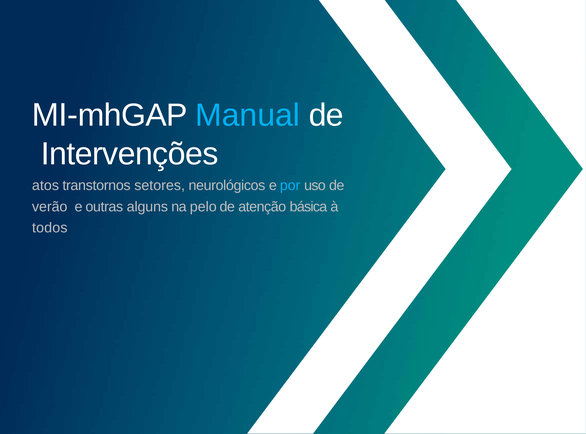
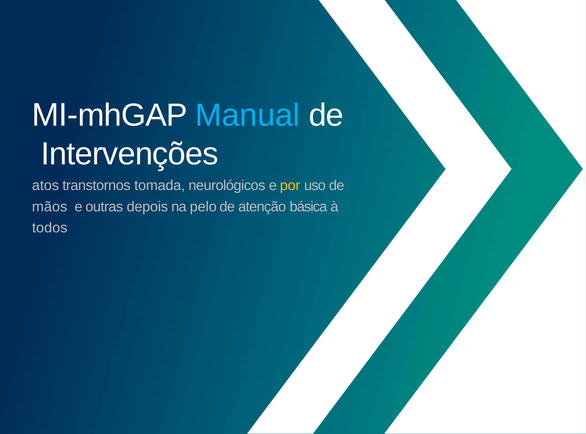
setores: setores -> tomada
por colour: light blue -> yellow
verão: verão -> mãos
alguns: alguns -> depois
